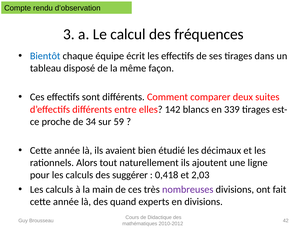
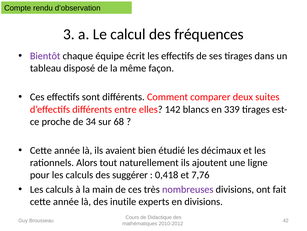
Bientôt colour: blue -> purple
59: 59 -> 68
2,03: 2,03 -> 7,76
quand: quand -> inutile
